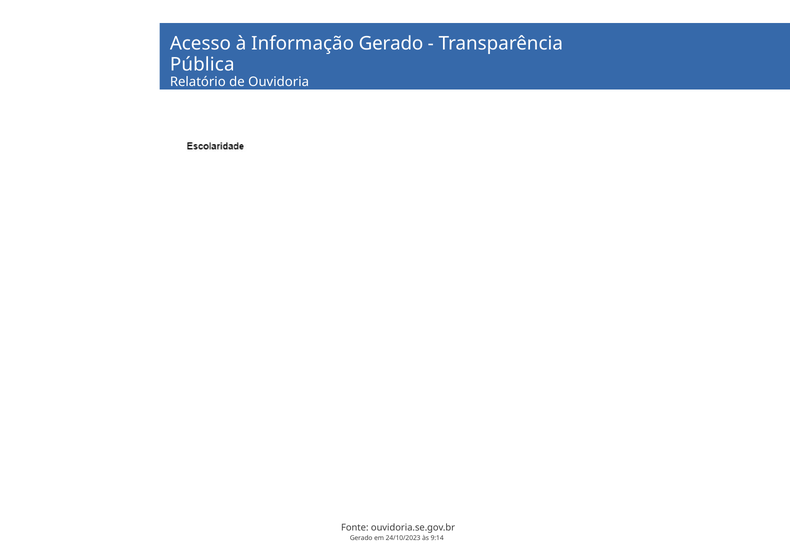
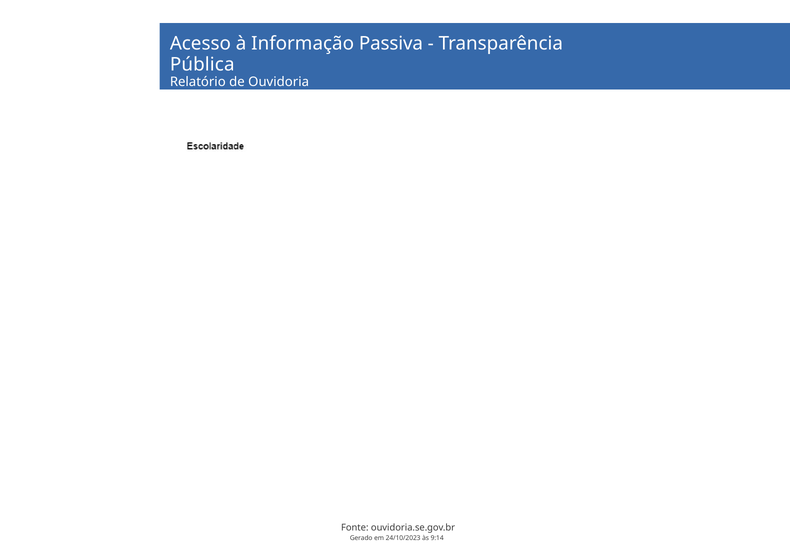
Informação Gerado: Gerado -> Passiva
